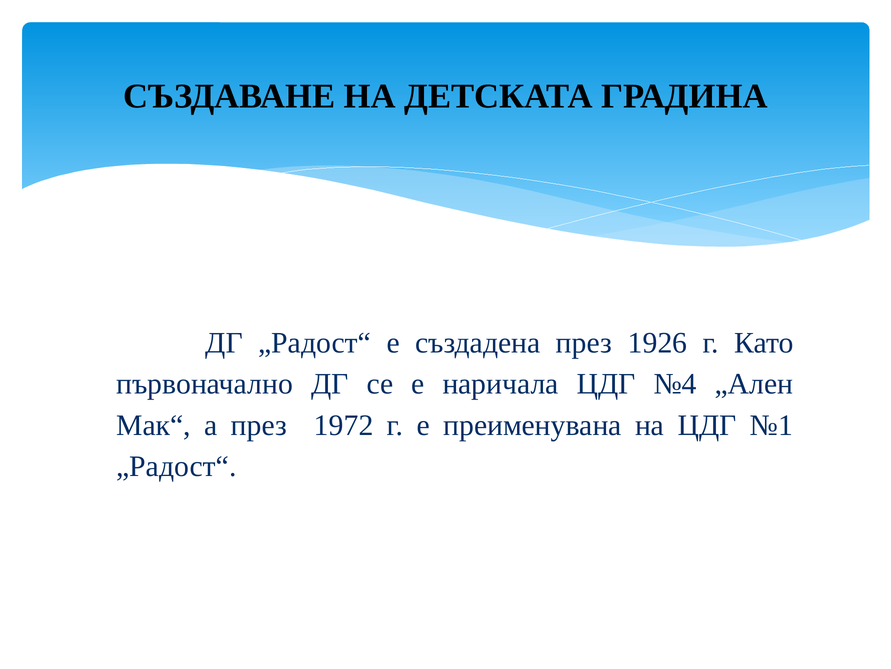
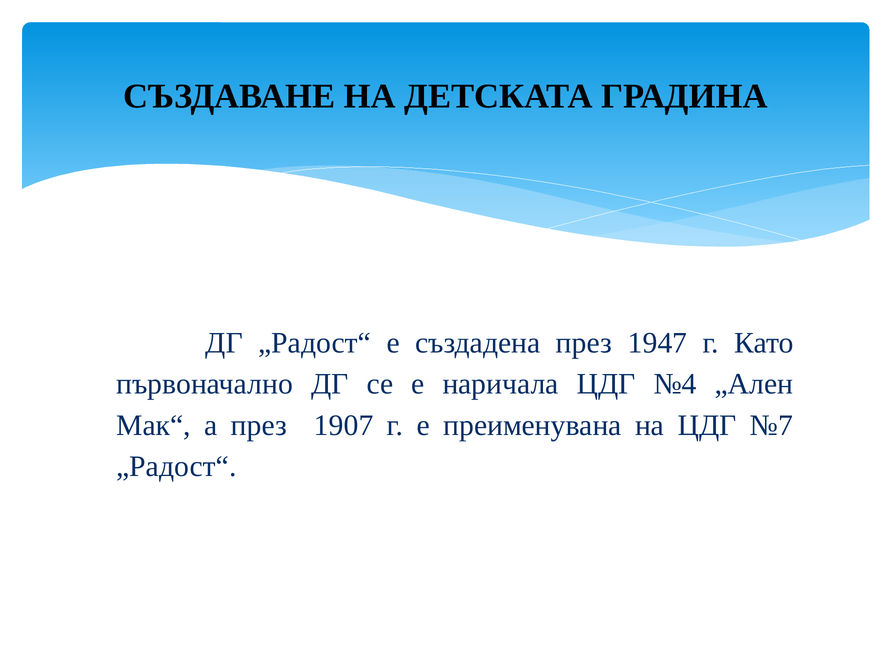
1926: 1926 -> 1947
1972: 1972 -> 1907
№1: №1 -> №7
